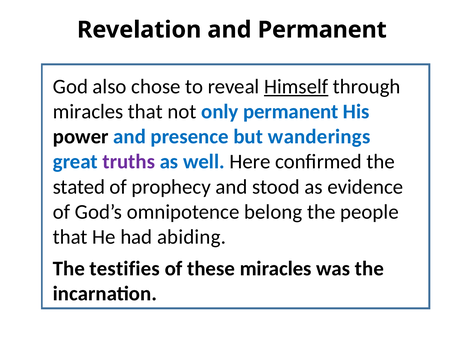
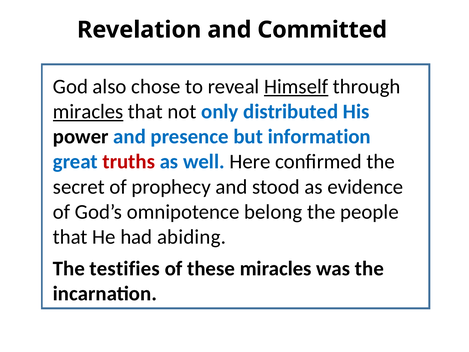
and Permanent: Permanent -> Committed
miracles at (88, 112) underline: none -> present
only permanent: permanent -> distributed
wanderings: wanderings -> information
truths colour: purple -> red
stated: stated -> secret
